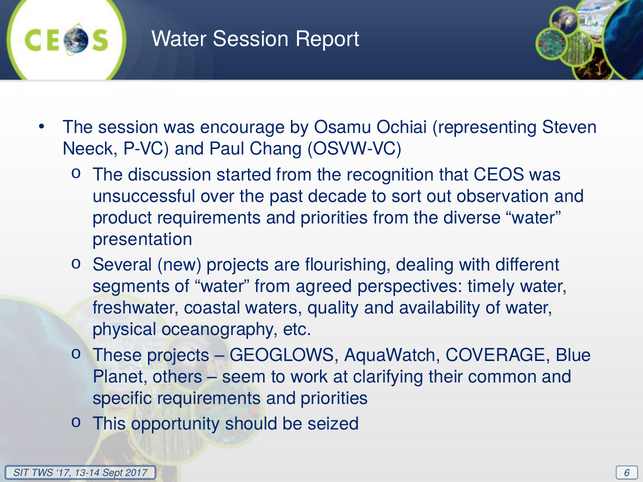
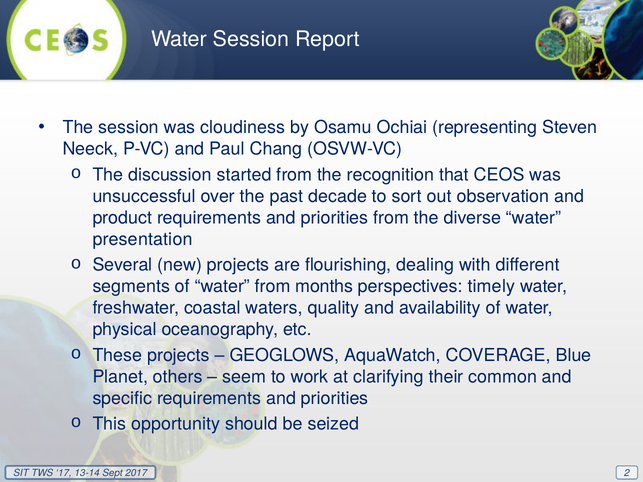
encourage: encourage -> cloudiness
agreed: agreed -> months
6: 6 -> 2
